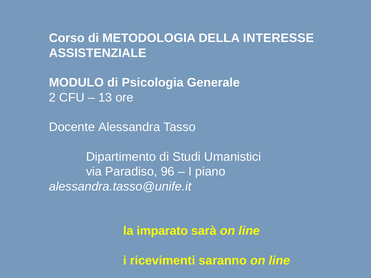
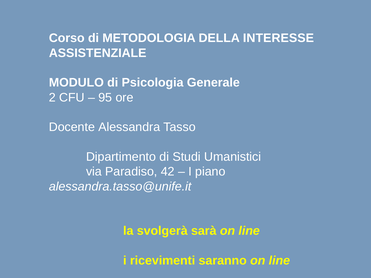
13: 13 -> 95
96: 96 -> 42
imparato: imparato -> svolgerà
